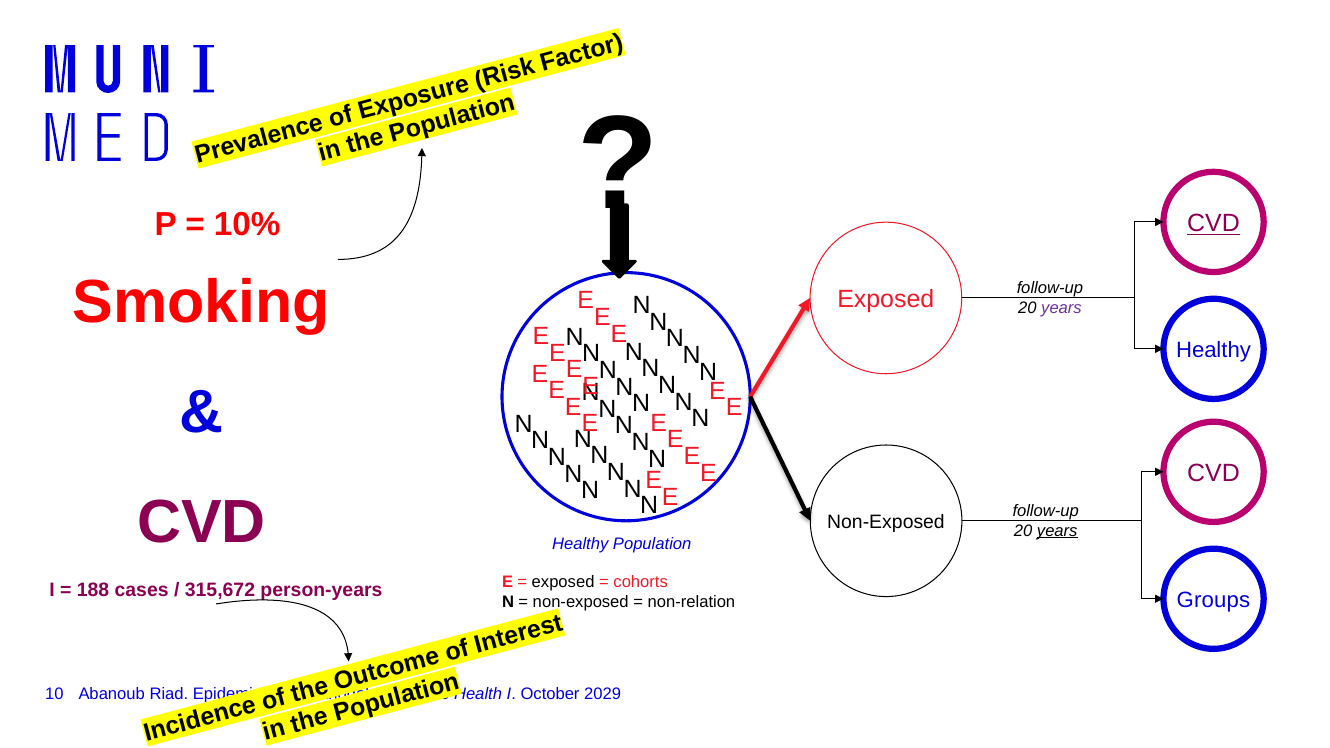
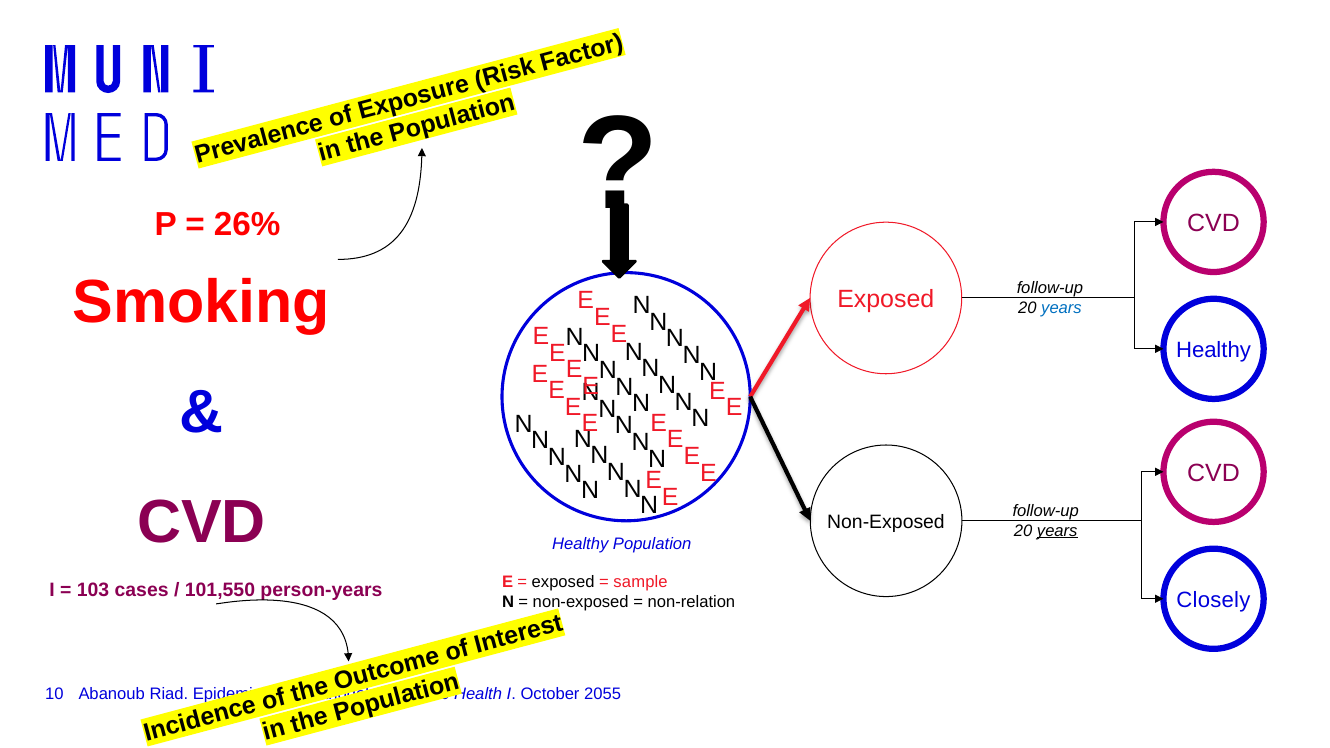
10%: 10% -> 26%
CVD at (1214, 224) underline: present -> none
years at (1062, 308) colour: purple -> blue
cohorts: cohorts -> sample
188: 188 -> 103
315,672: 315,672 -> 101,550
Groups: Groups -> Closely
2029: 2029 -> 2055
